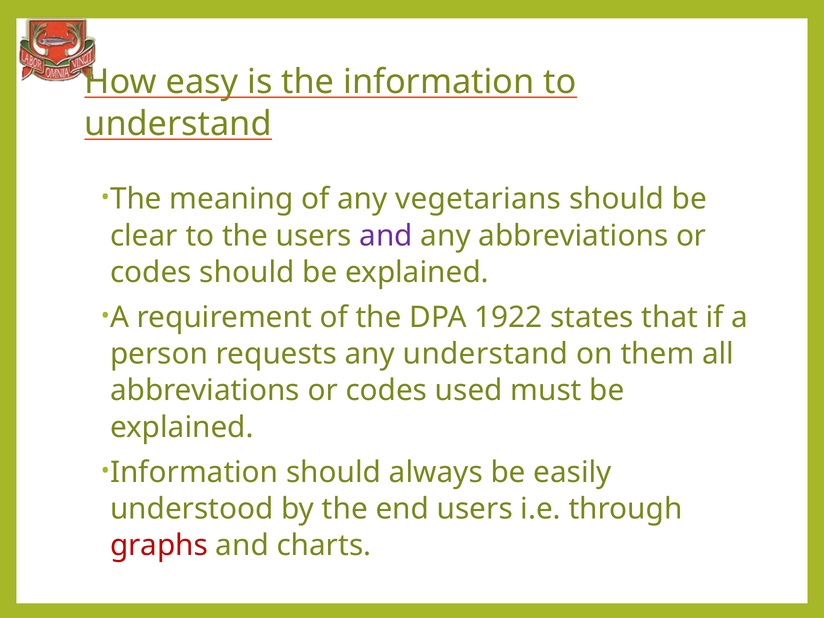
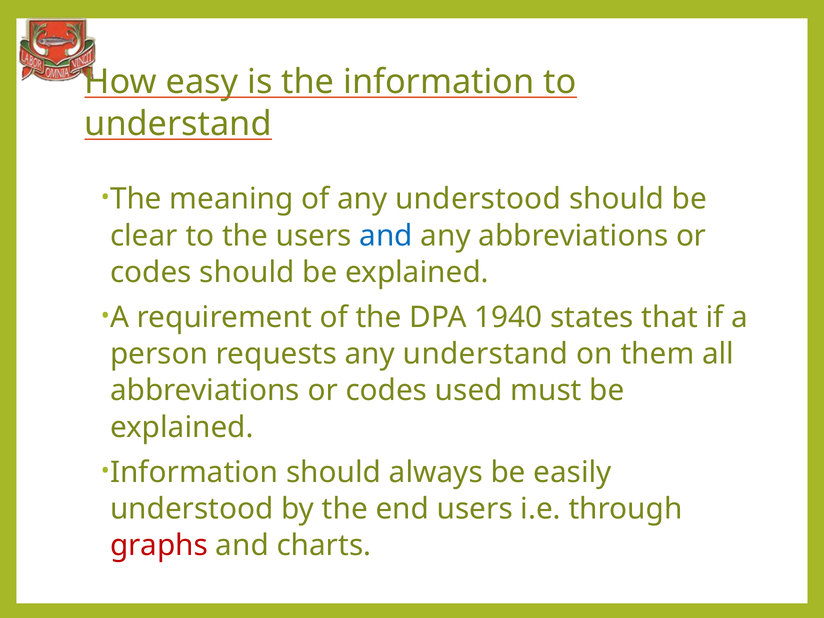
any vegetarians: vegetarians -> understood
and at (386, 236) colour: purple -> blue
1922: 1922 -> 1940
